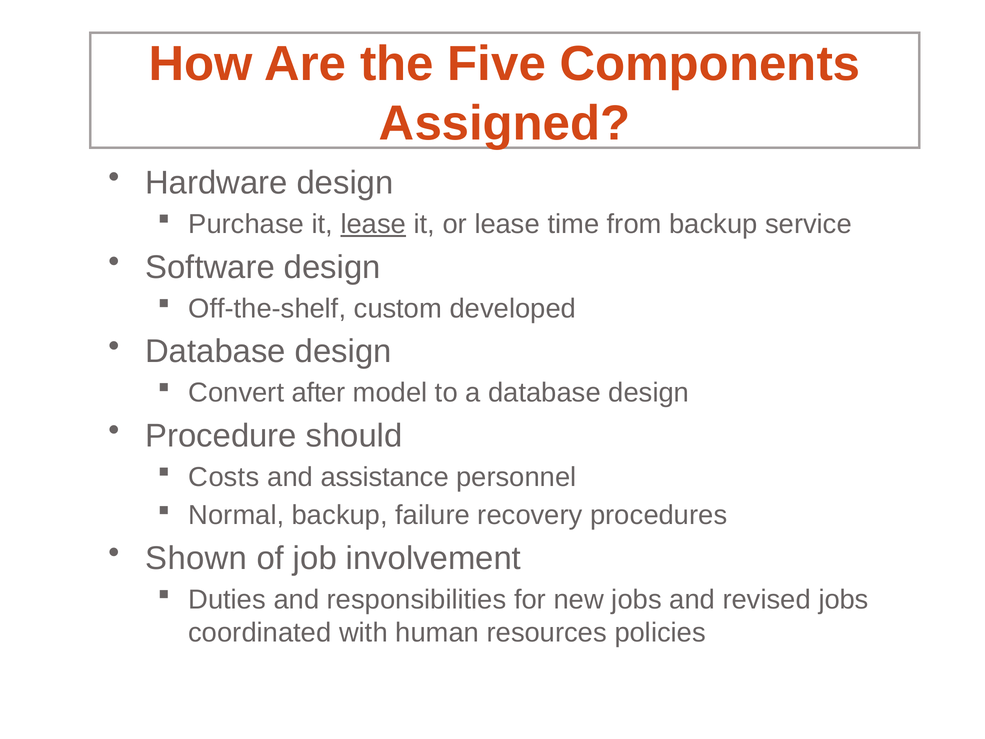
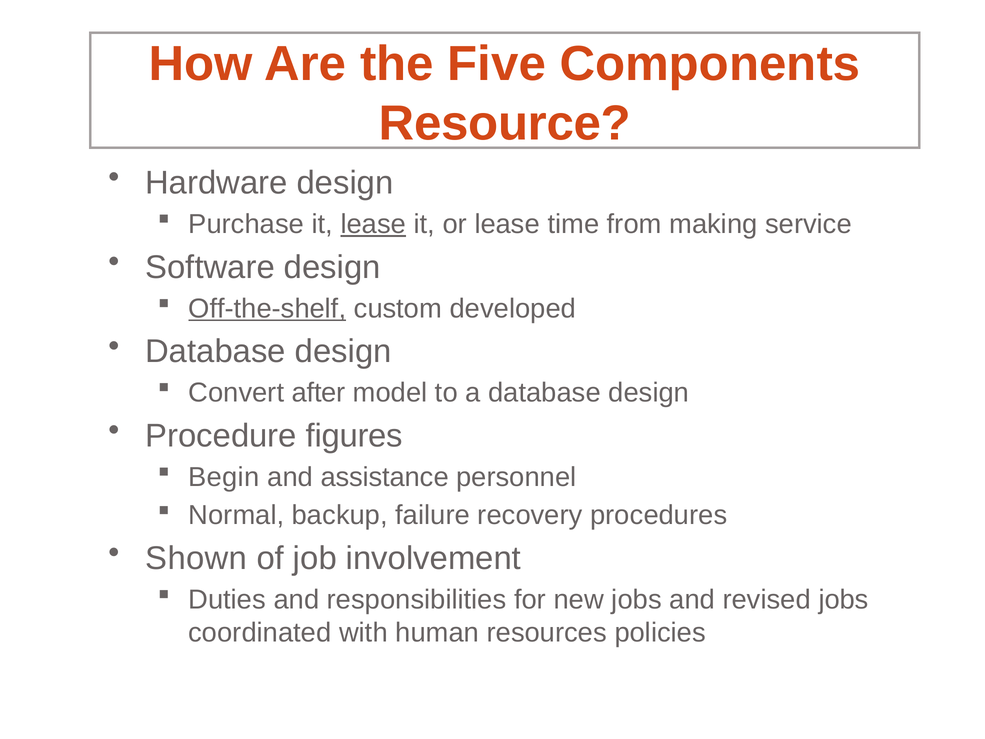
Assigned: Assigned -> Resource
from backup: backup -> making
Off-the-shelf underline: none -> present
should: should -> figures
Costs: Costs -> Begin
